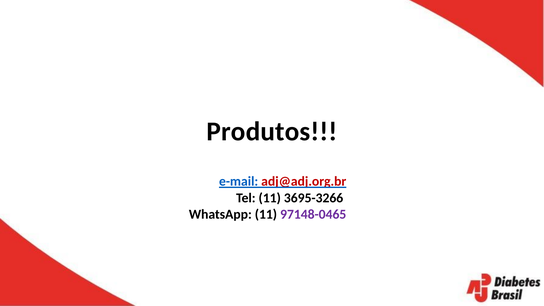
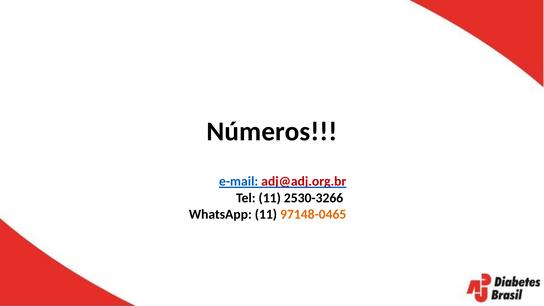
Produtos: Produtos -> Números
3695-3266: 3695-3266 -> 2530-3266
97148-0465 colour: purple -> orange
